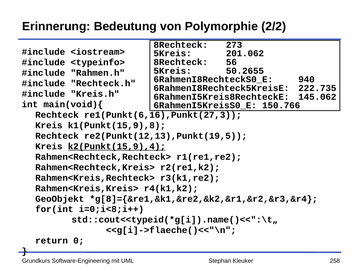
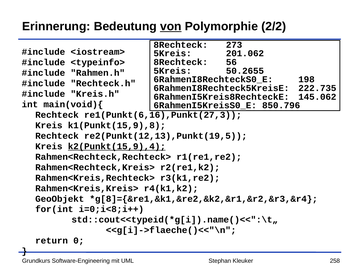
von underline: none -> present
940: 940 -> 198
150.766: 150.766 -> 850.796
